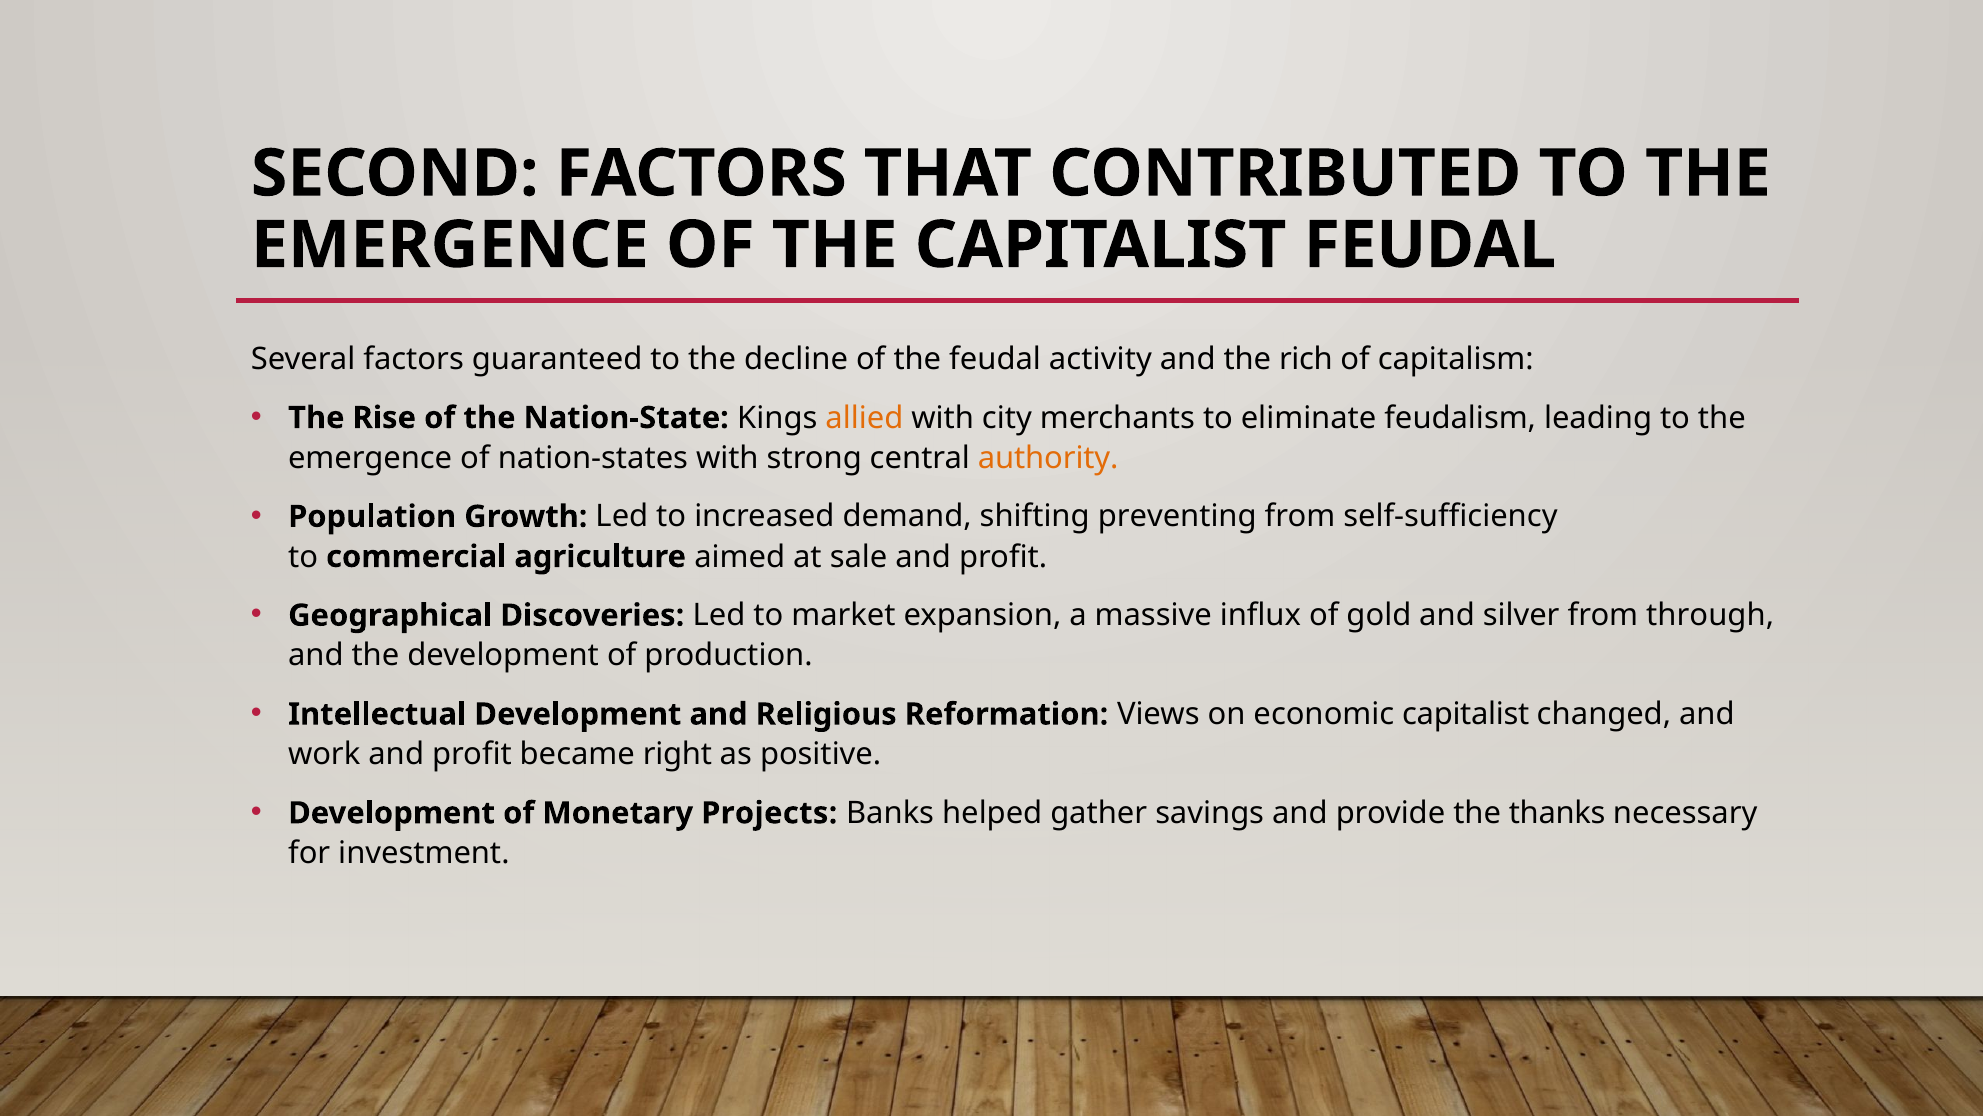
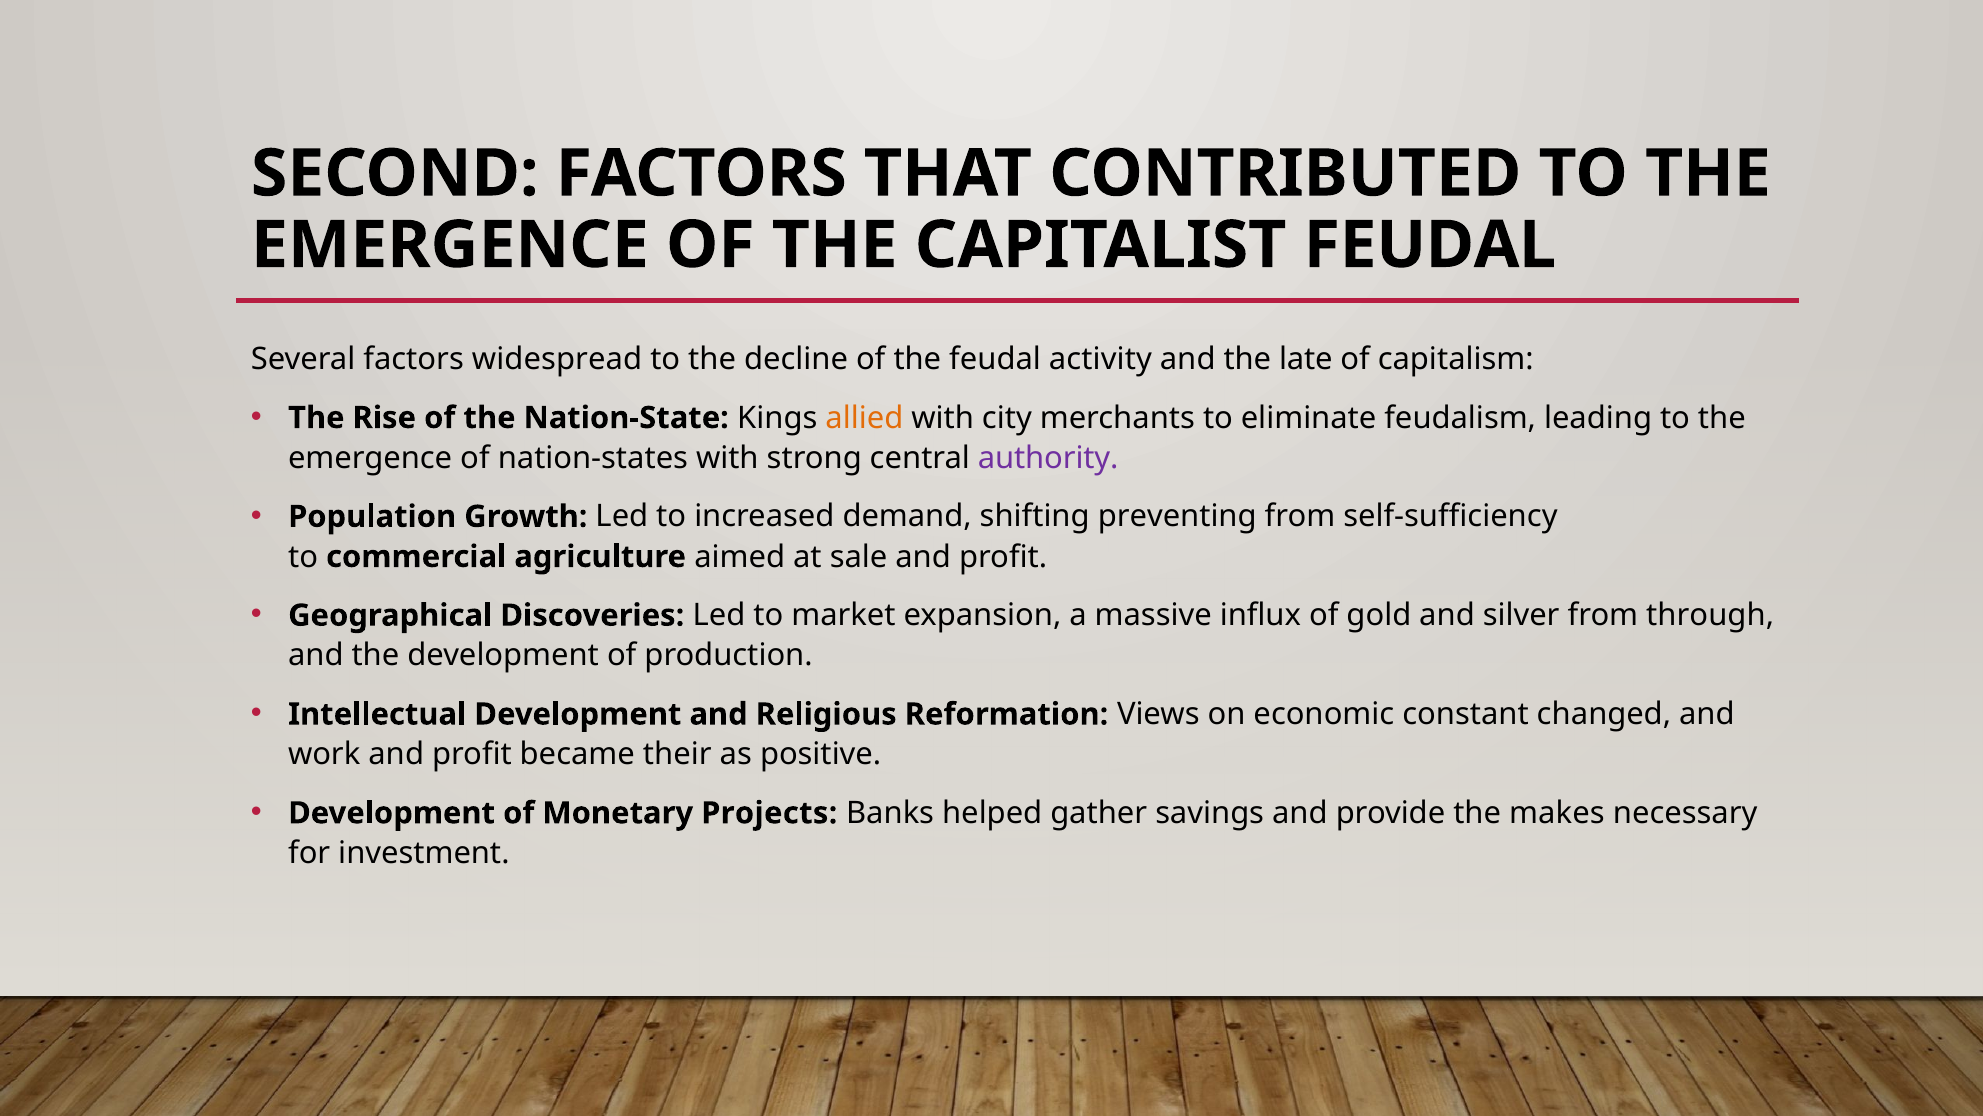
guaranteed: guaranteed -> widespread
rich: rich -> late
authority colour: orange -> purple
economic capitalist: capitalist -> constant
right: right -> their
thanks: thanks -> makes
